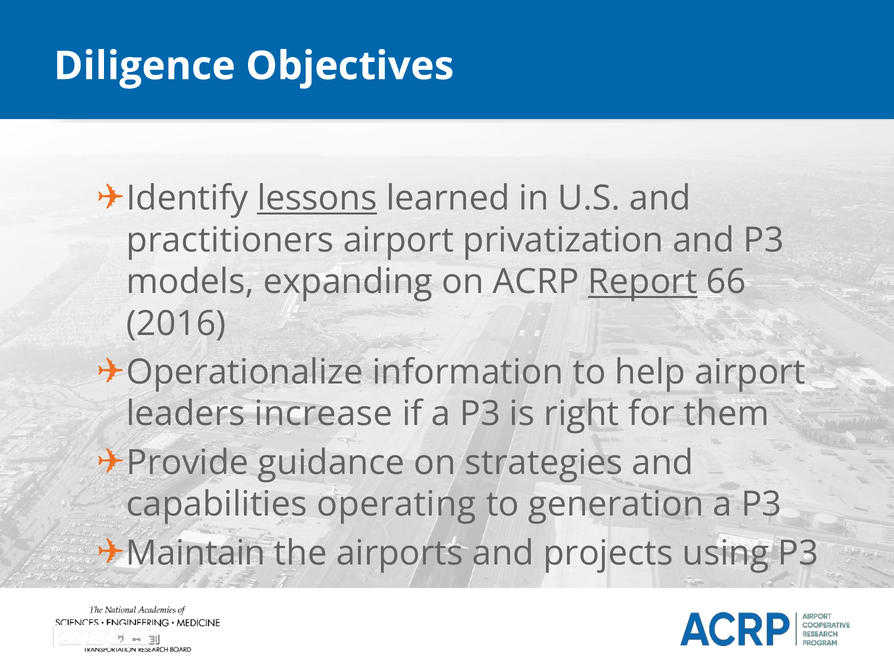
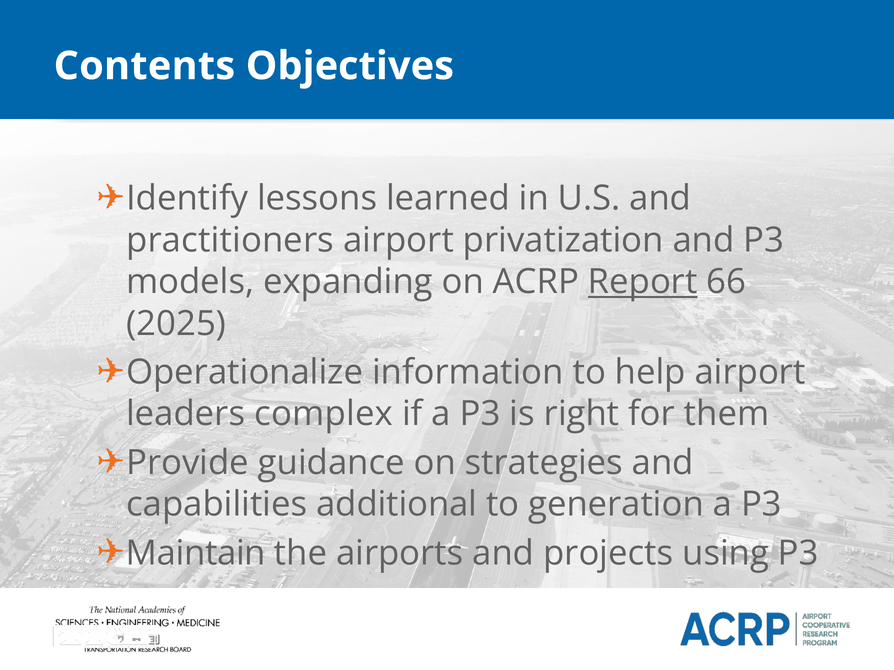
Diligence: Diligence -> Contents
lessons underline: present -> none
2016: 2016 -> 2025
increase: increase -> complex
operating: operating -> additional
